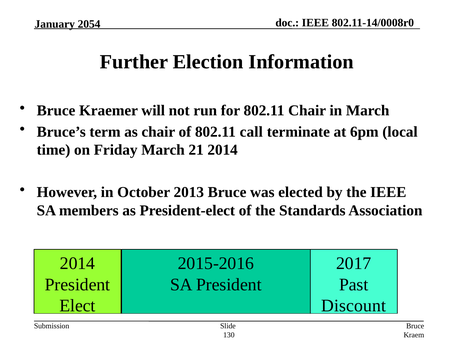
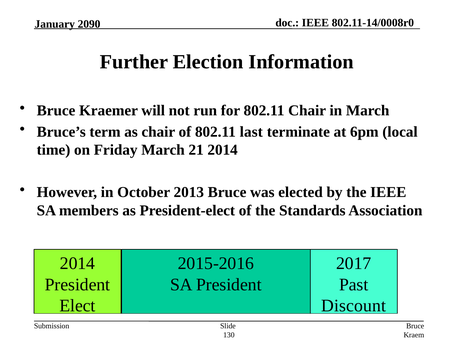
2054: 2054 -> 2090
call: call -> last
